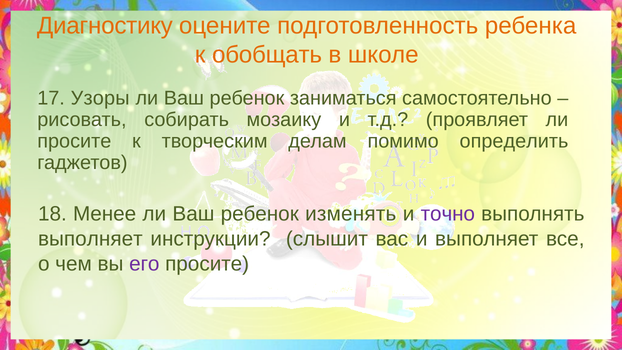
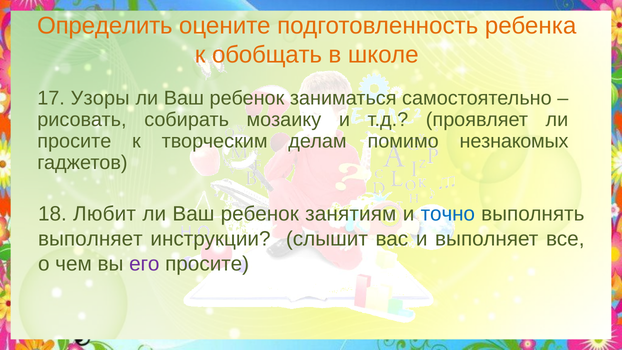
Диагностику: Диагностику -> Определить
определить: определить -> незнакомых
Менее: Менее -> Любит
изменять: изменять -> занятиям
точно colour: purple -> blue
